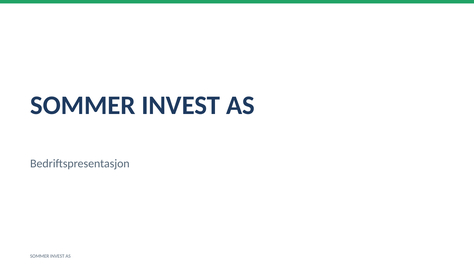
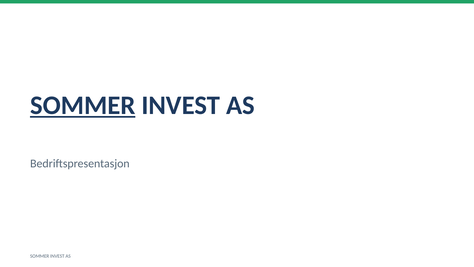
SOMMER at (83, 105) underline: none -> present
